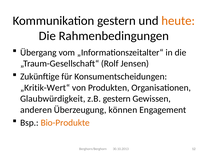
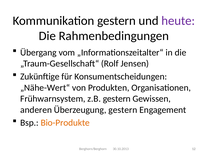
heute colour: orange -> purple
„Kritik-Wert“: „Kritik-Wert“ -> „Nähe-Wert“
Glaubwürdigkeit: Glaubwürdigkeit -> Frühwarnsystem
Überzeugung können: können -> gestern
